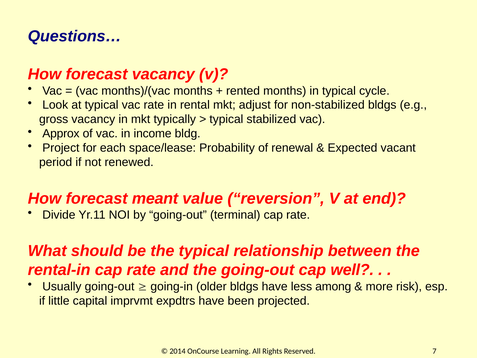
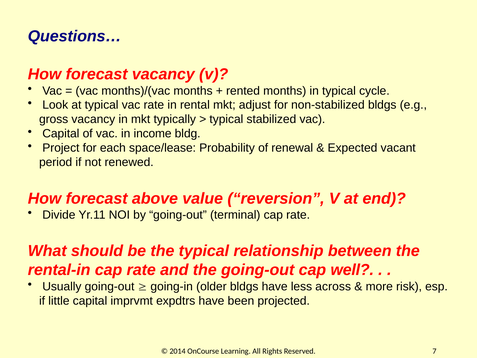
Approx at (61, 134): Approx -> Capital
meant: meant -> above
among: among -> across
